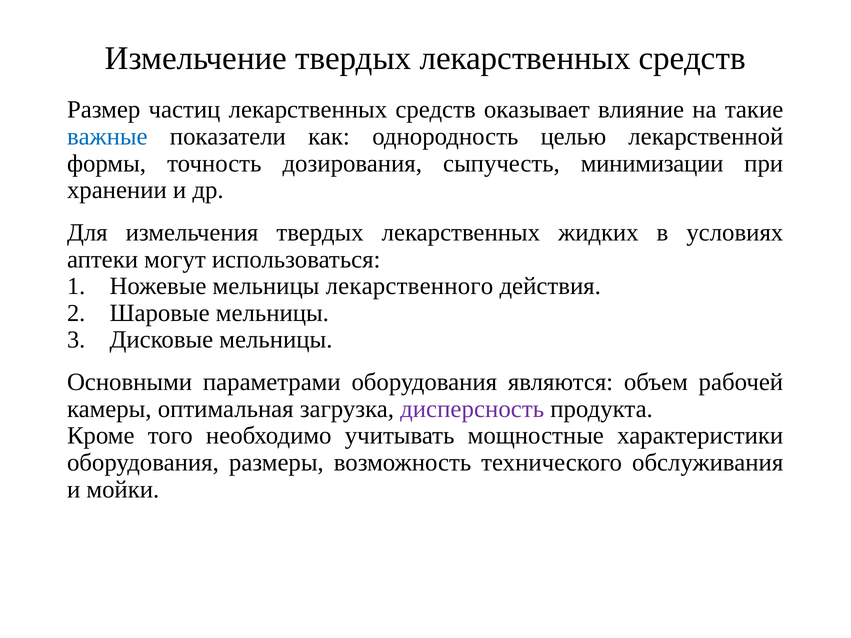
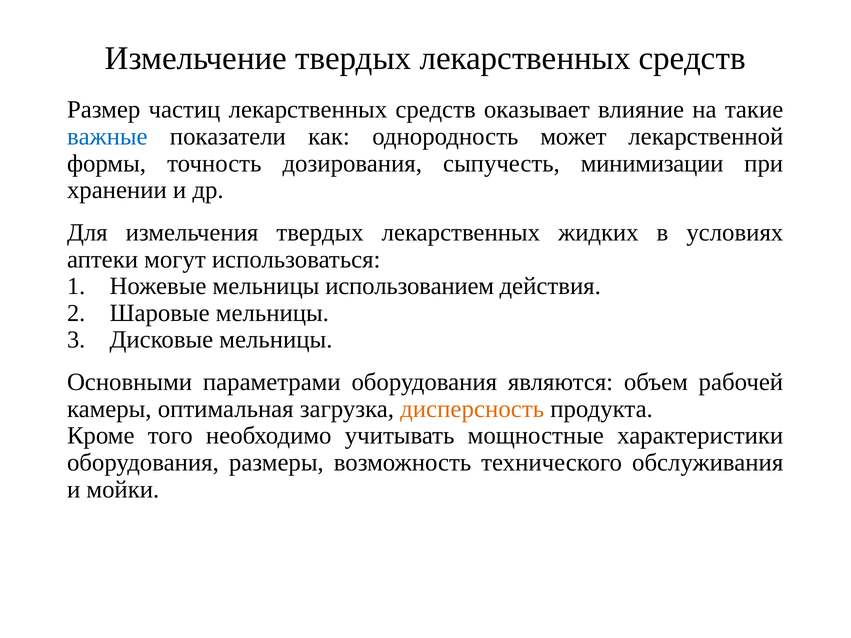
целью: целью -> может
лекарственного: лекарственного -> использованием
дисперсность colour: purple -> orange
